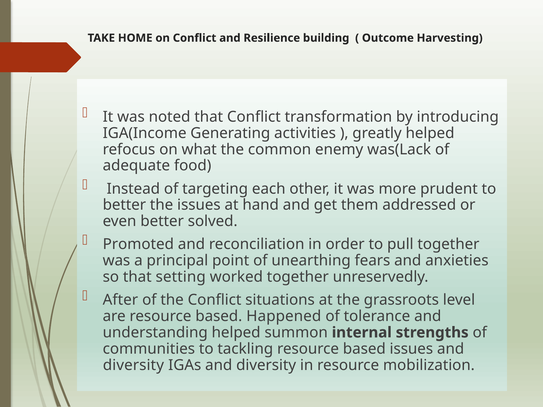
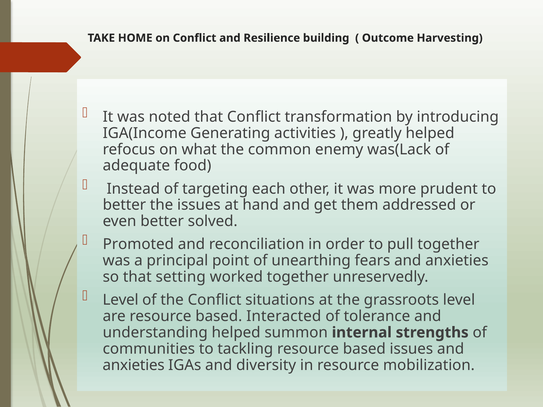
After at (120, 300): After -> Level
Happened: Happened -> Interacted
diversity at (133, 365): diversity -> anxieties
